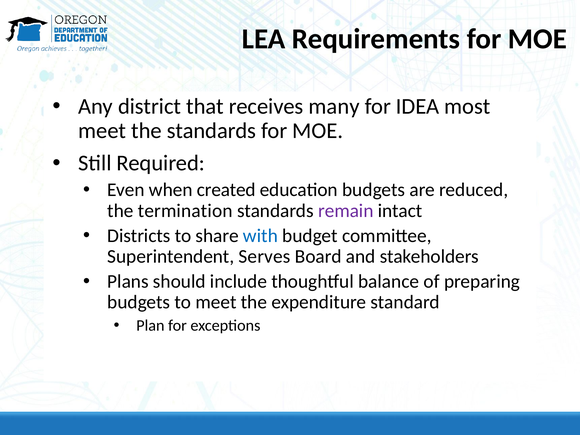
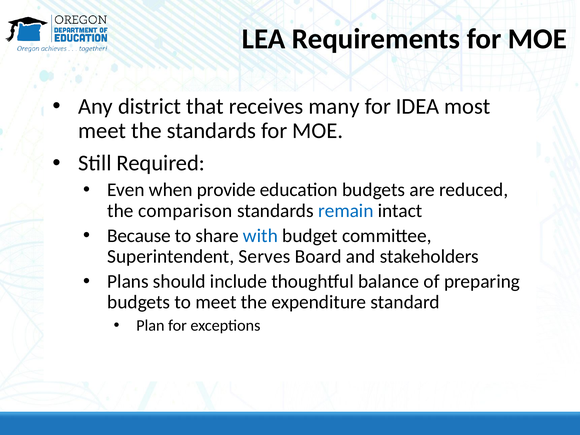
created: created -> provide
termination: termination -> comparison
remain colour: purple -> blue
Districts: Districts -> Because
